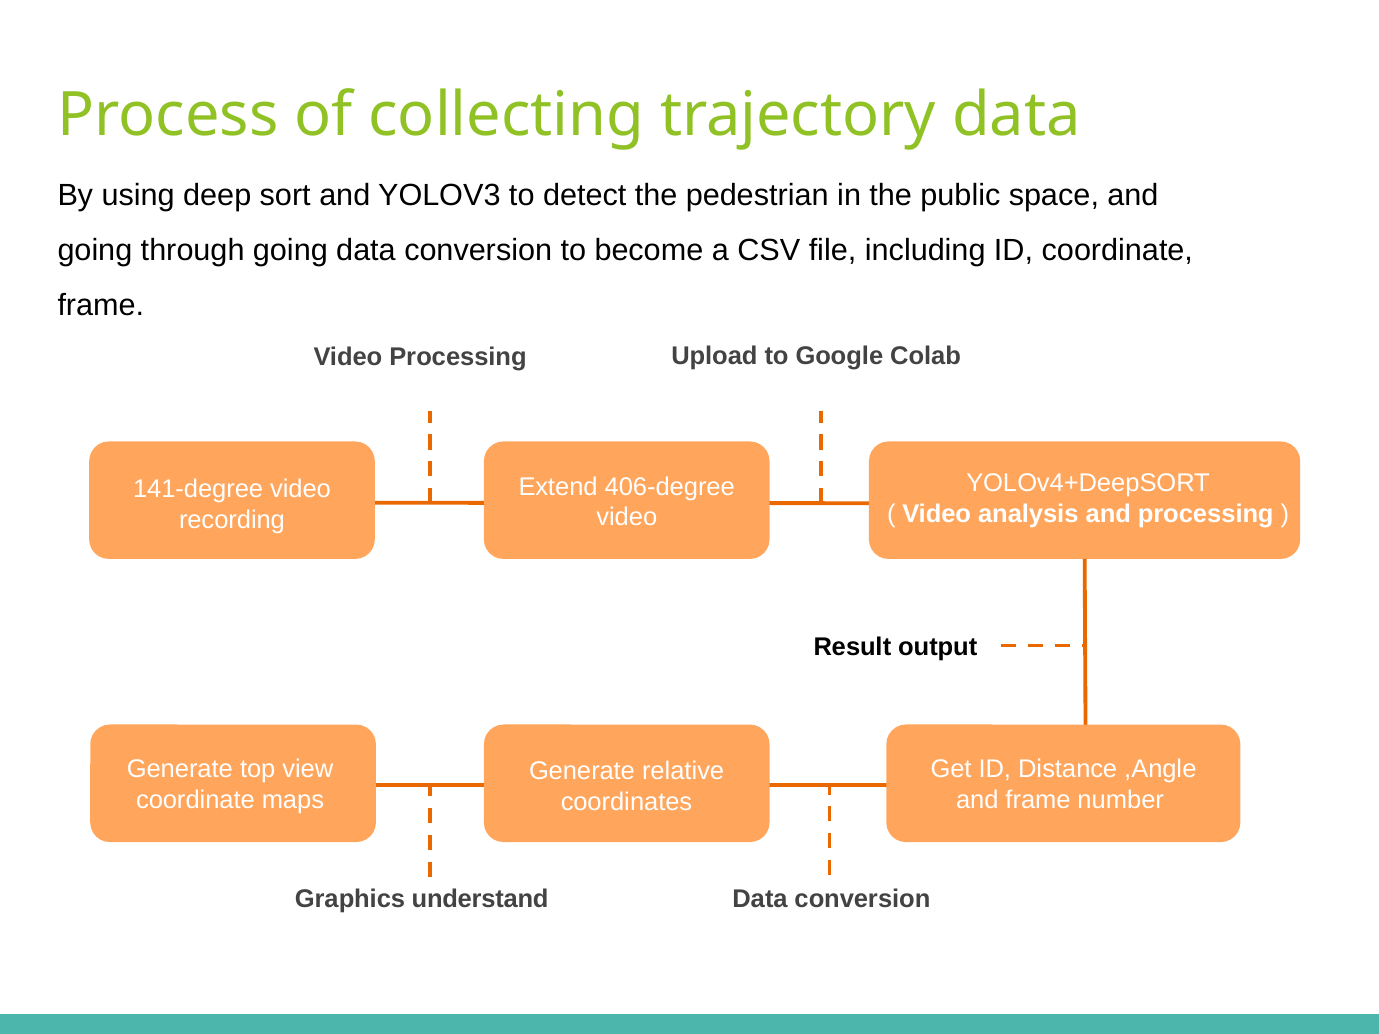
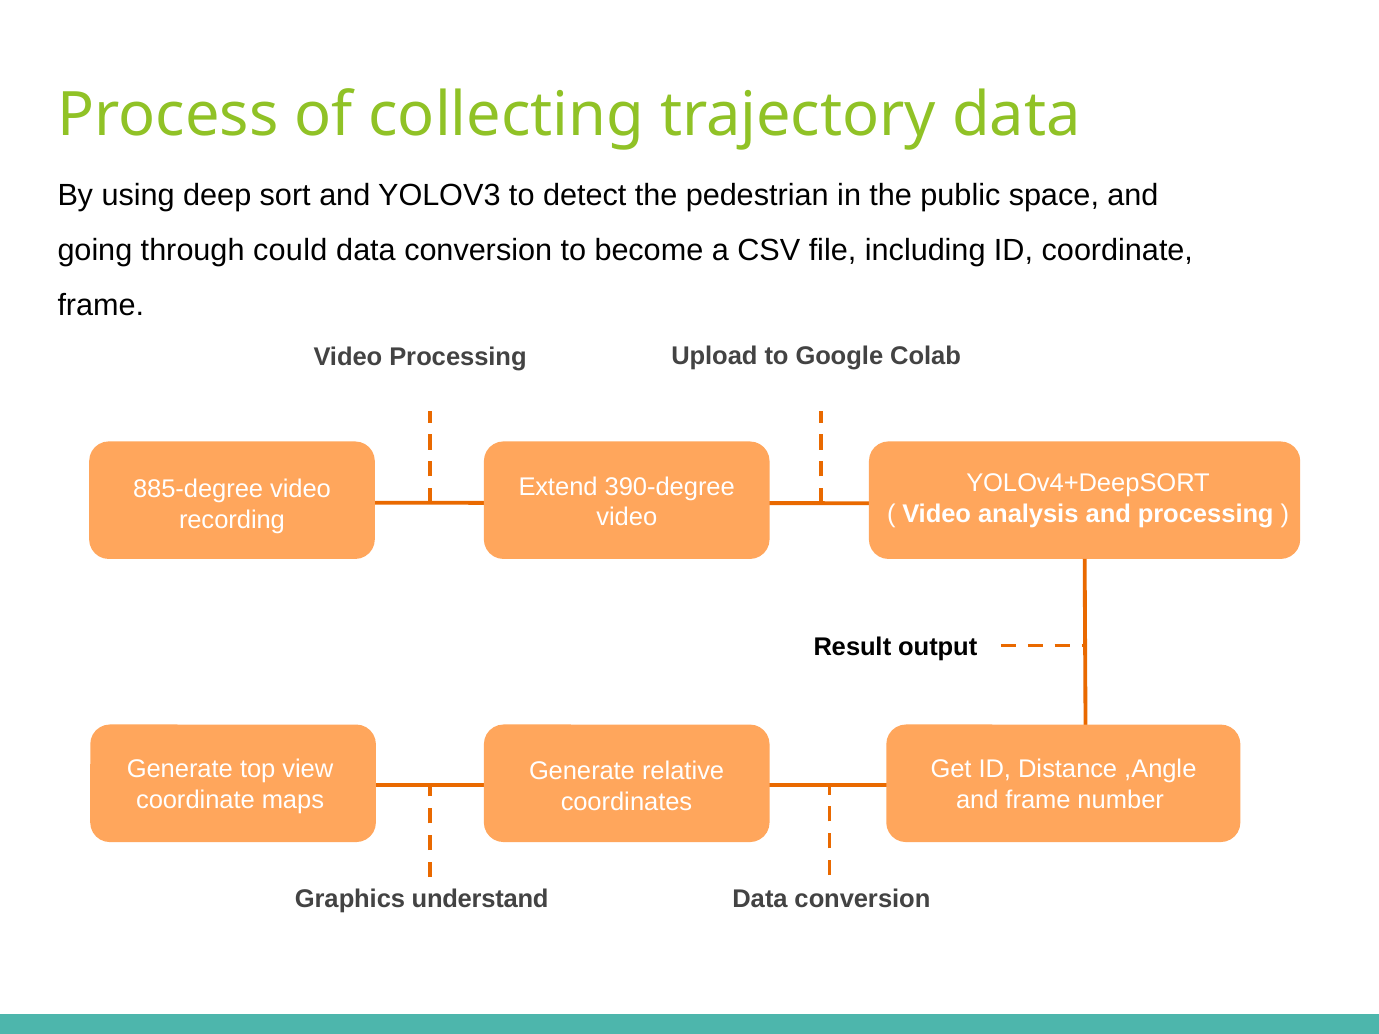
through going: going -> could
406-degree: 406-degree -> 390-degree
141-degree: 141-degree -> 885-degree
